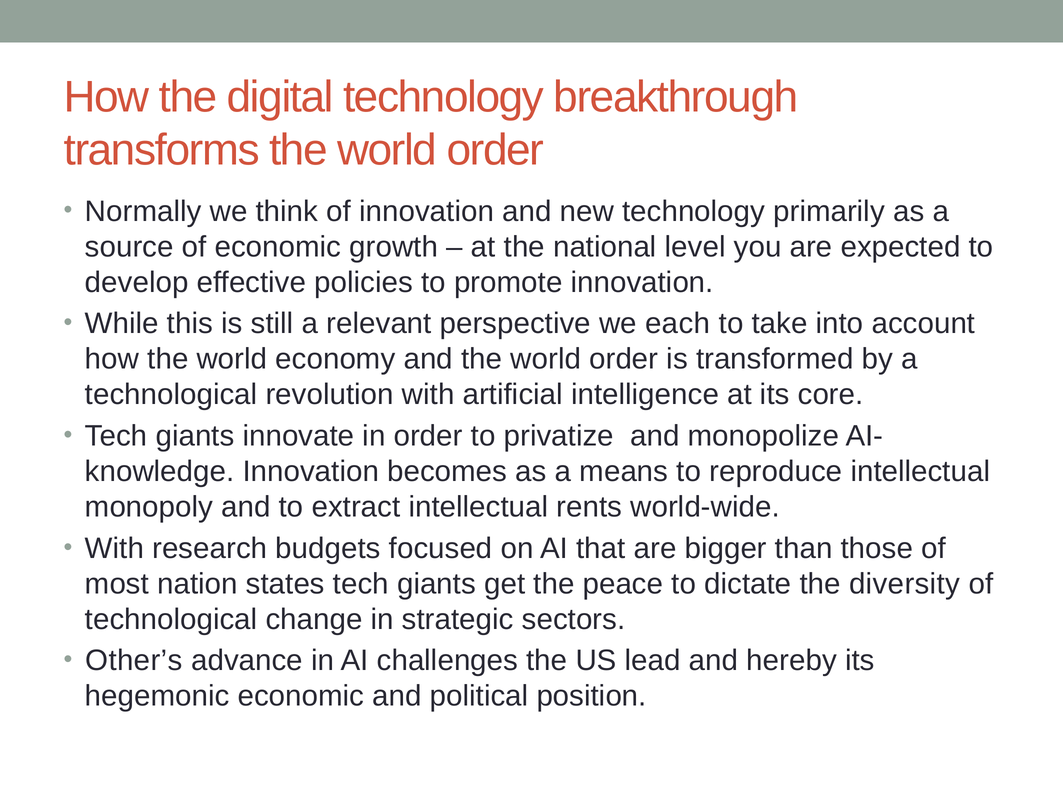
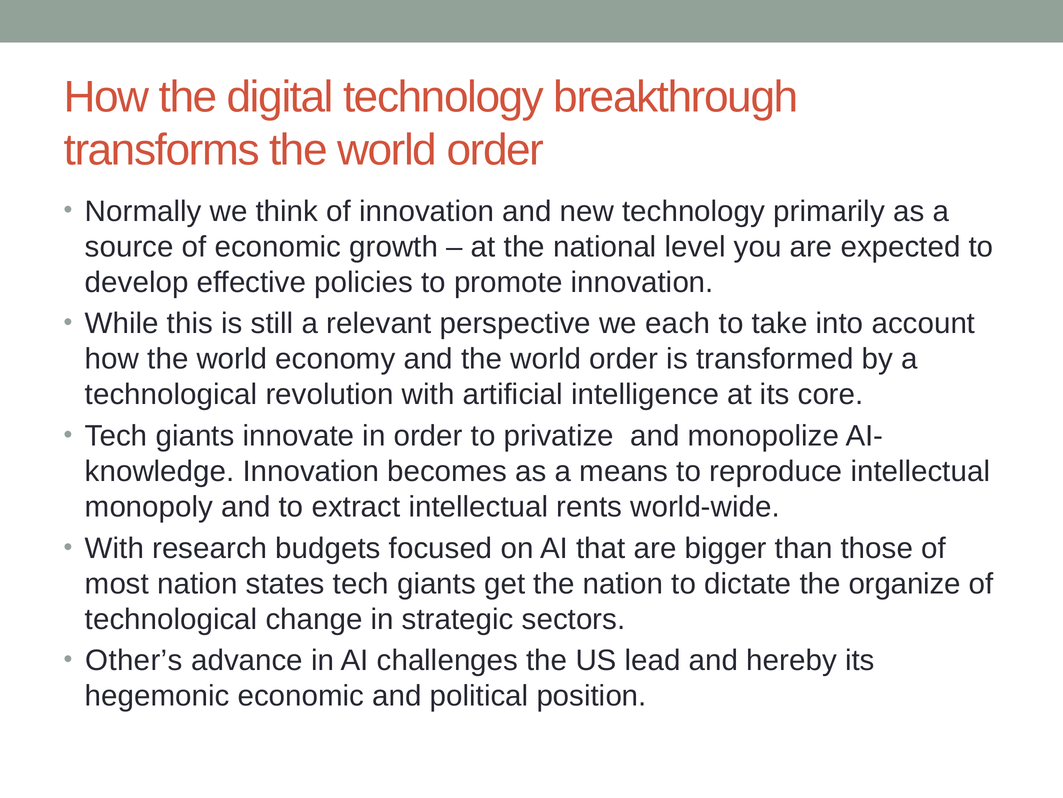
the peace: peace -> nation
diversity: diversity -> organize
